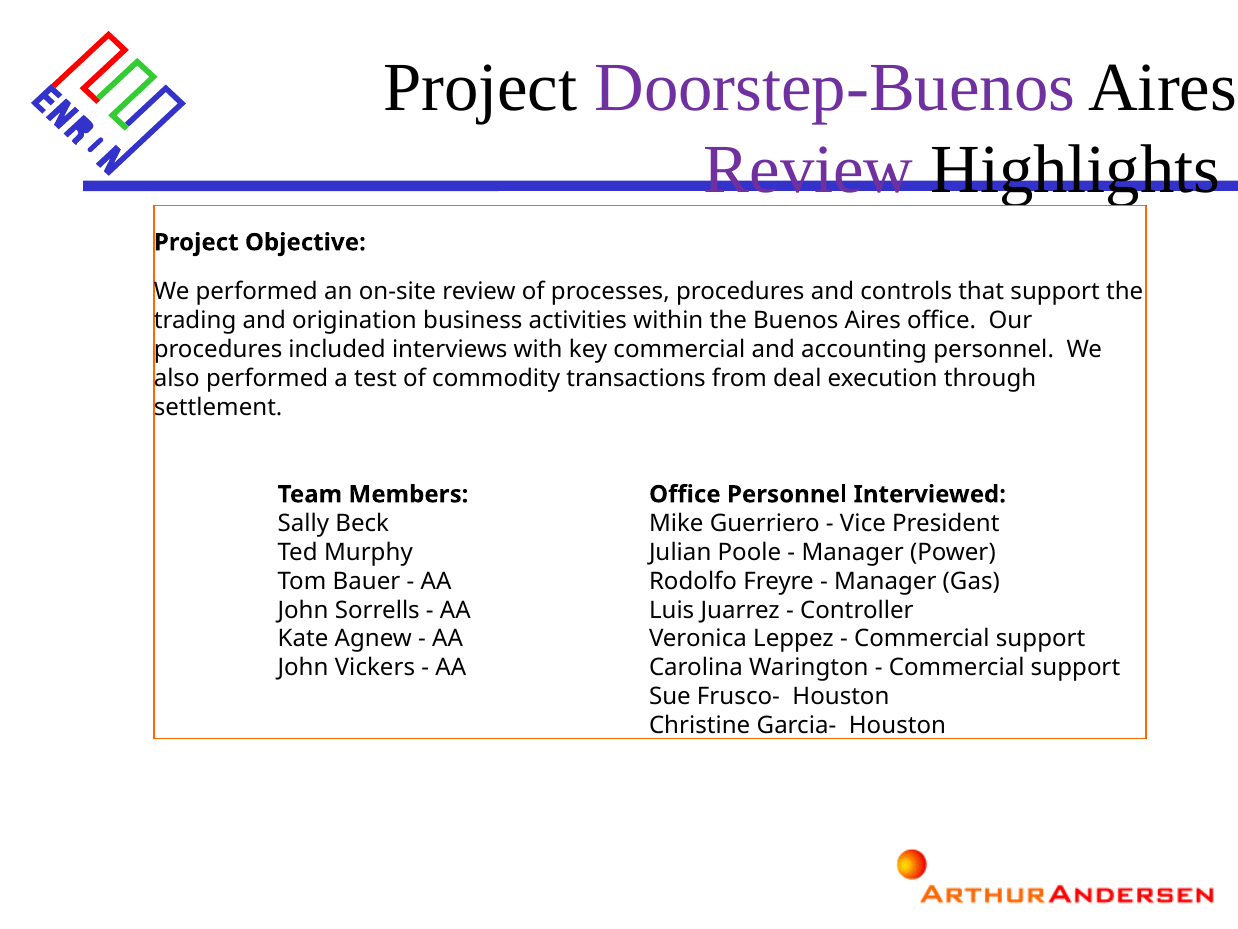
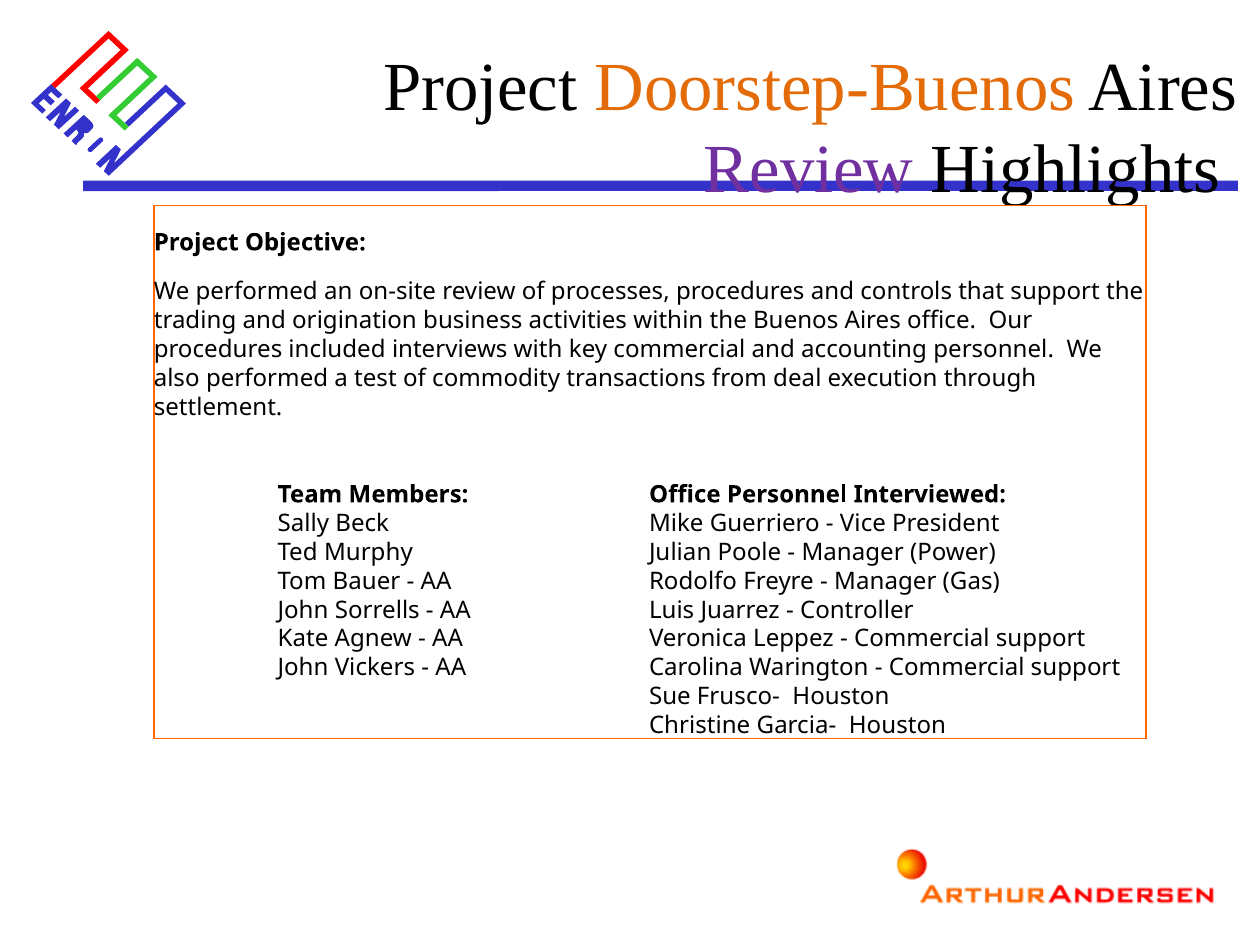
Doorstep-Buenos colour: purple -> orange
